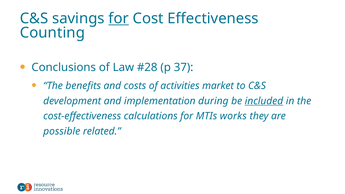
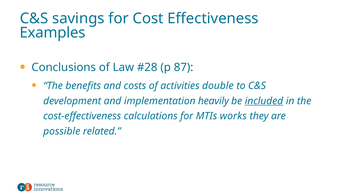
for at (119, 18) underline: present -> none
Counting: Counting -> Examples
37: 37 -> 87
market: market -> double
during: during -> heavily
